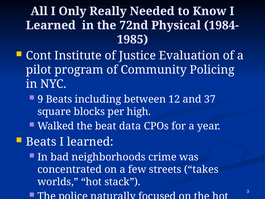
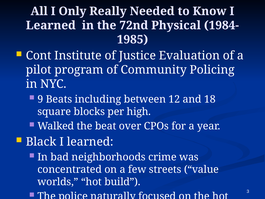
37: 37 -> 18
data: data -> over
Beats at (41, 142): Beats -> Black
takes: takes -> value
stack: stack -> build
